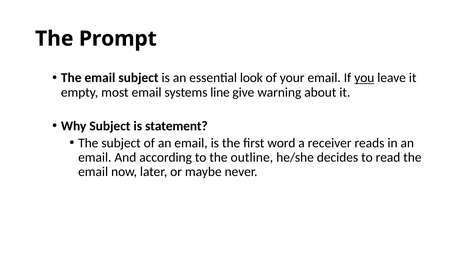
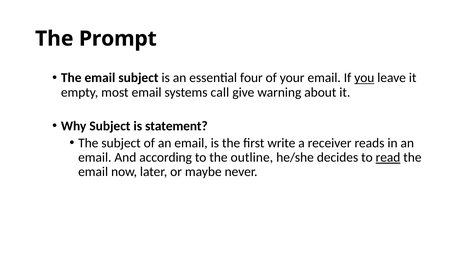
look: look -> four
line: line -> call
word: word -> write
read underline: none -> present
